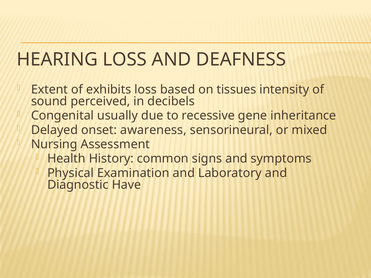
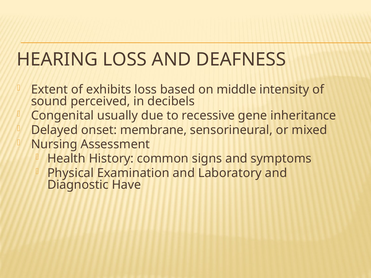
tissues: tissues -> middle
awareness: awareness -> membrane
